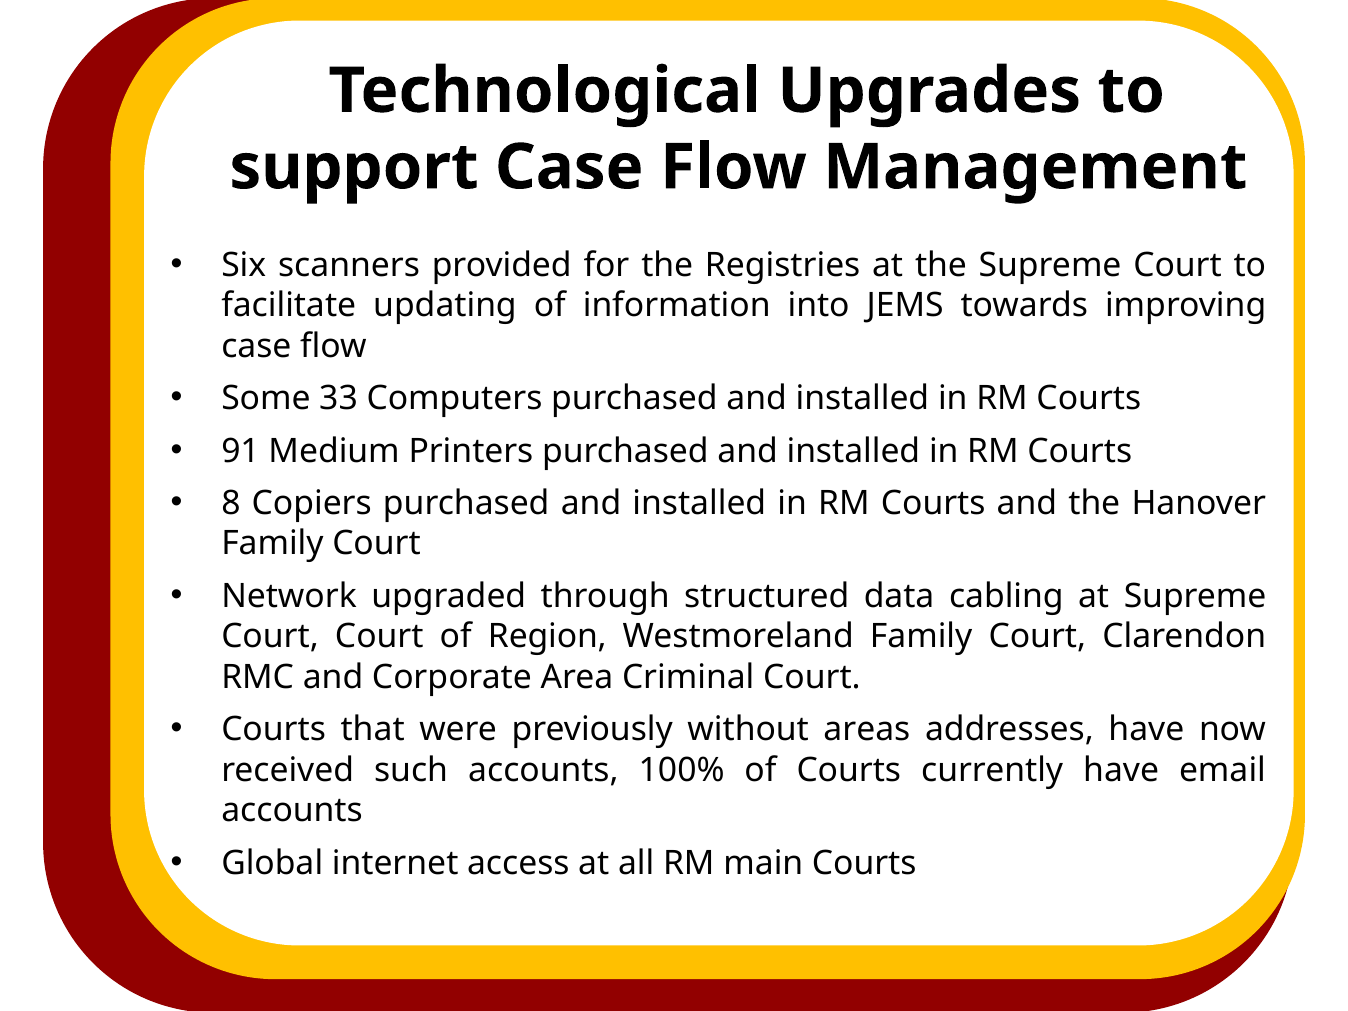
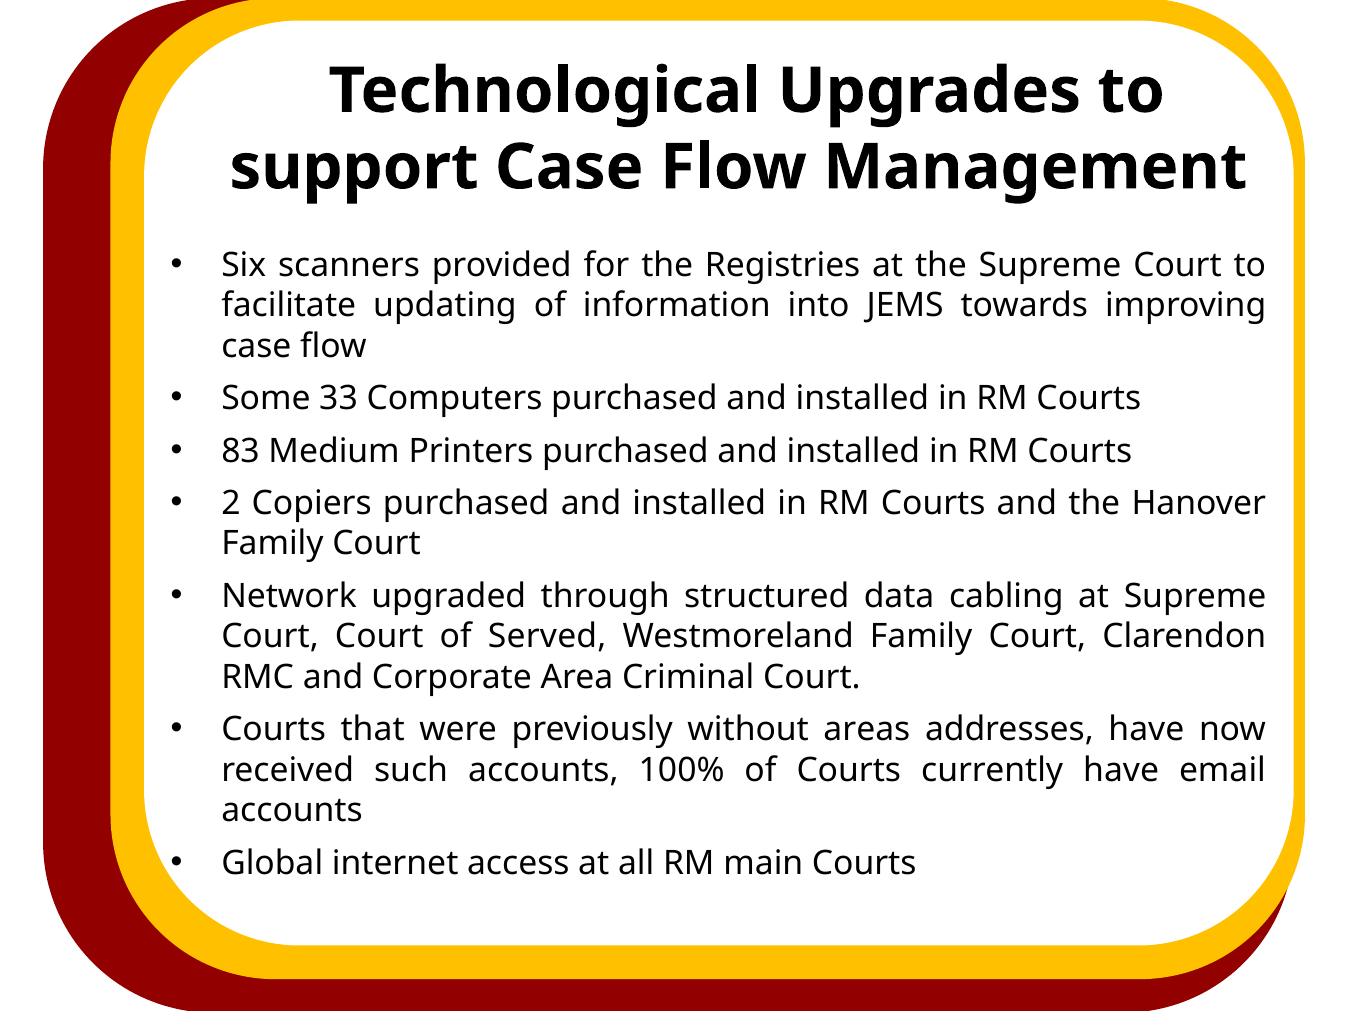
91: 91 -> 83
8: 8 -> 2
Region: Region -> Served
